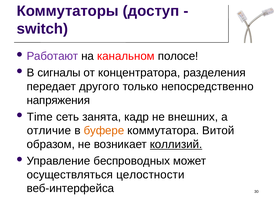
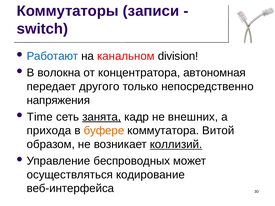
доступ: доступ -> записи
Работают colour: purple -> blue
полосе: полосе -> division
сигналы: сигналы -> волокна
разделения: разделения -> автономная
занята underline: none -> present
отличие: отличие -> прихода
целостности: целостности -> кодирование
